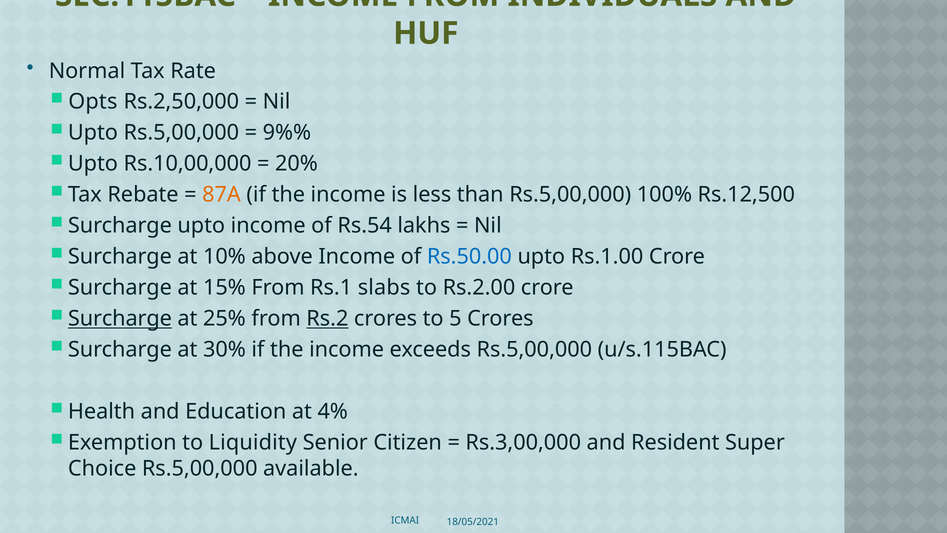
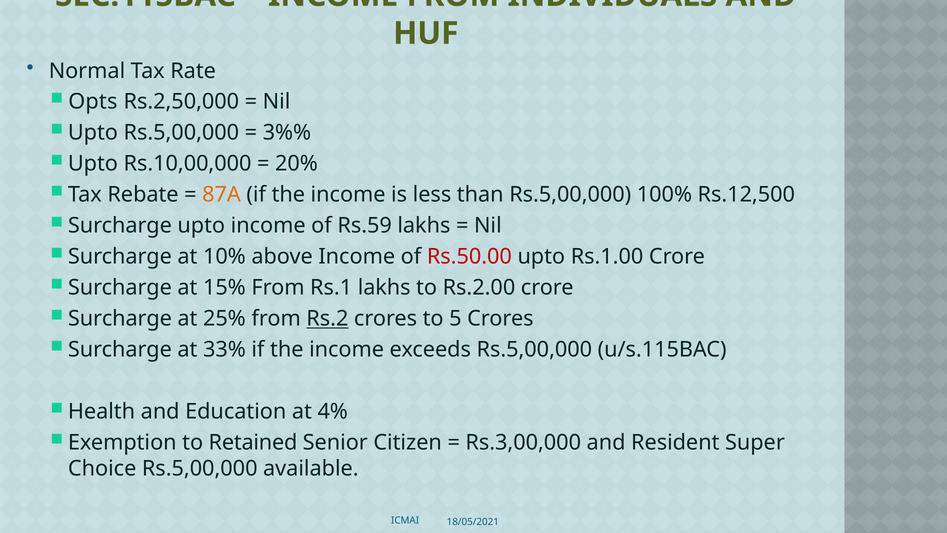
9%%: 9%% -> 3%%
Rs.54: Rs.54 -> Rs.59
Rs.50.00 colour: blue -> red
Rs.1 slabs: slabs -> lakhs
Surcharge at (120, 318) underline: present -> none
30%: 30% -> 33%
Liquidity: Liquidity -> Retained
